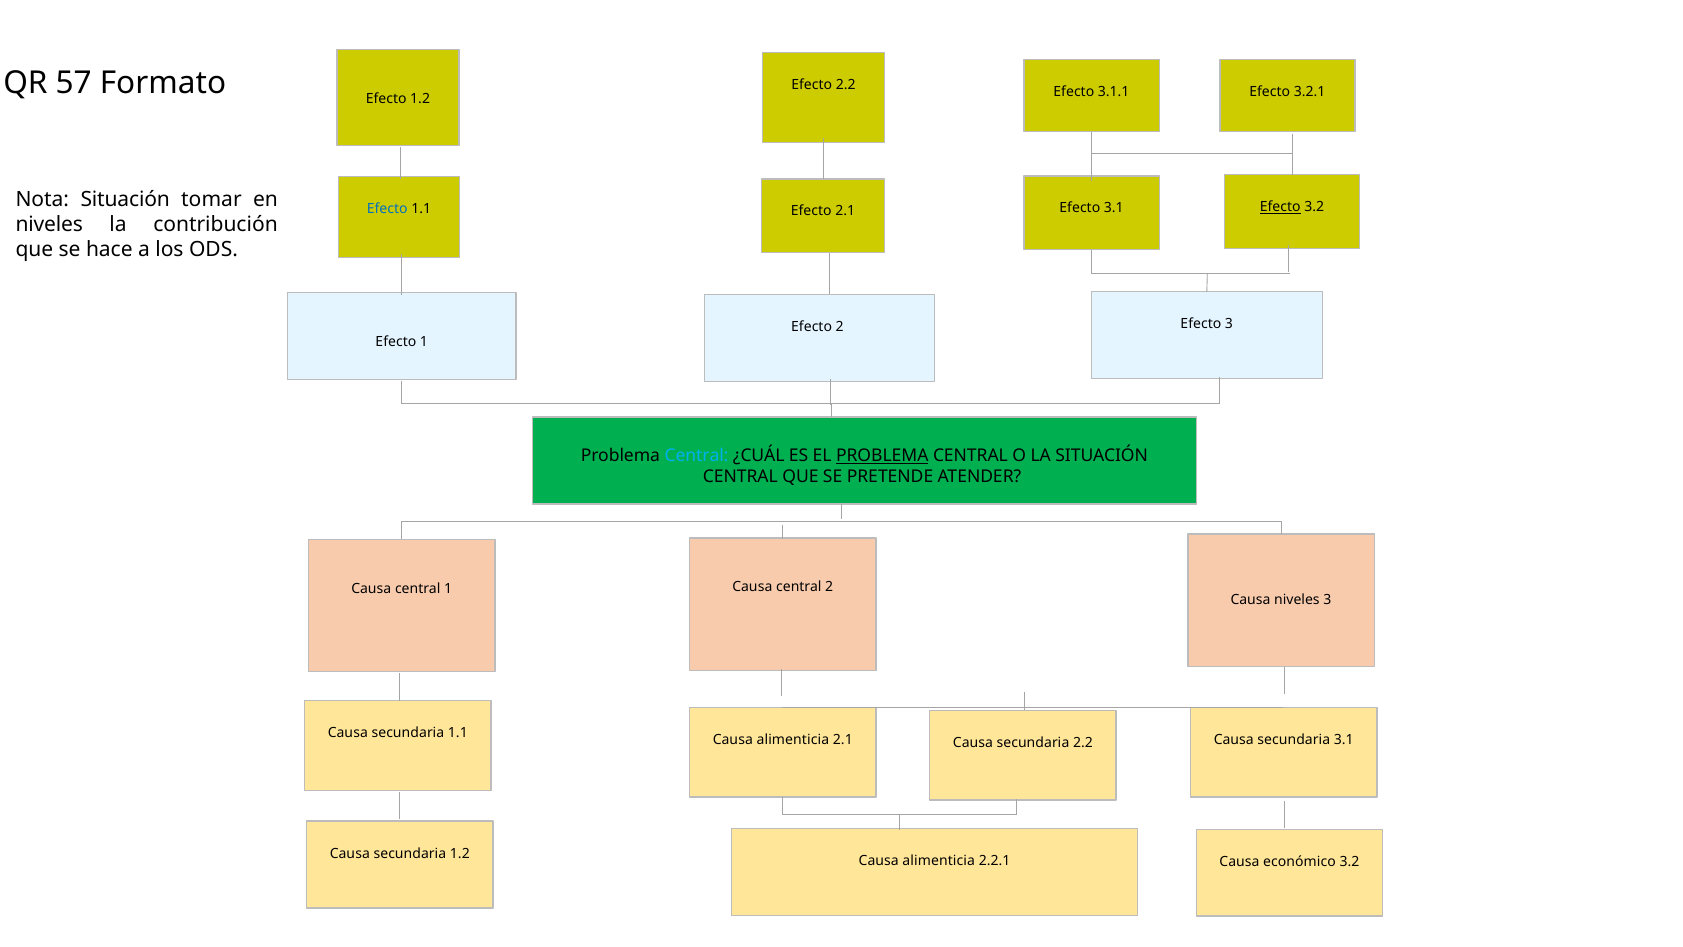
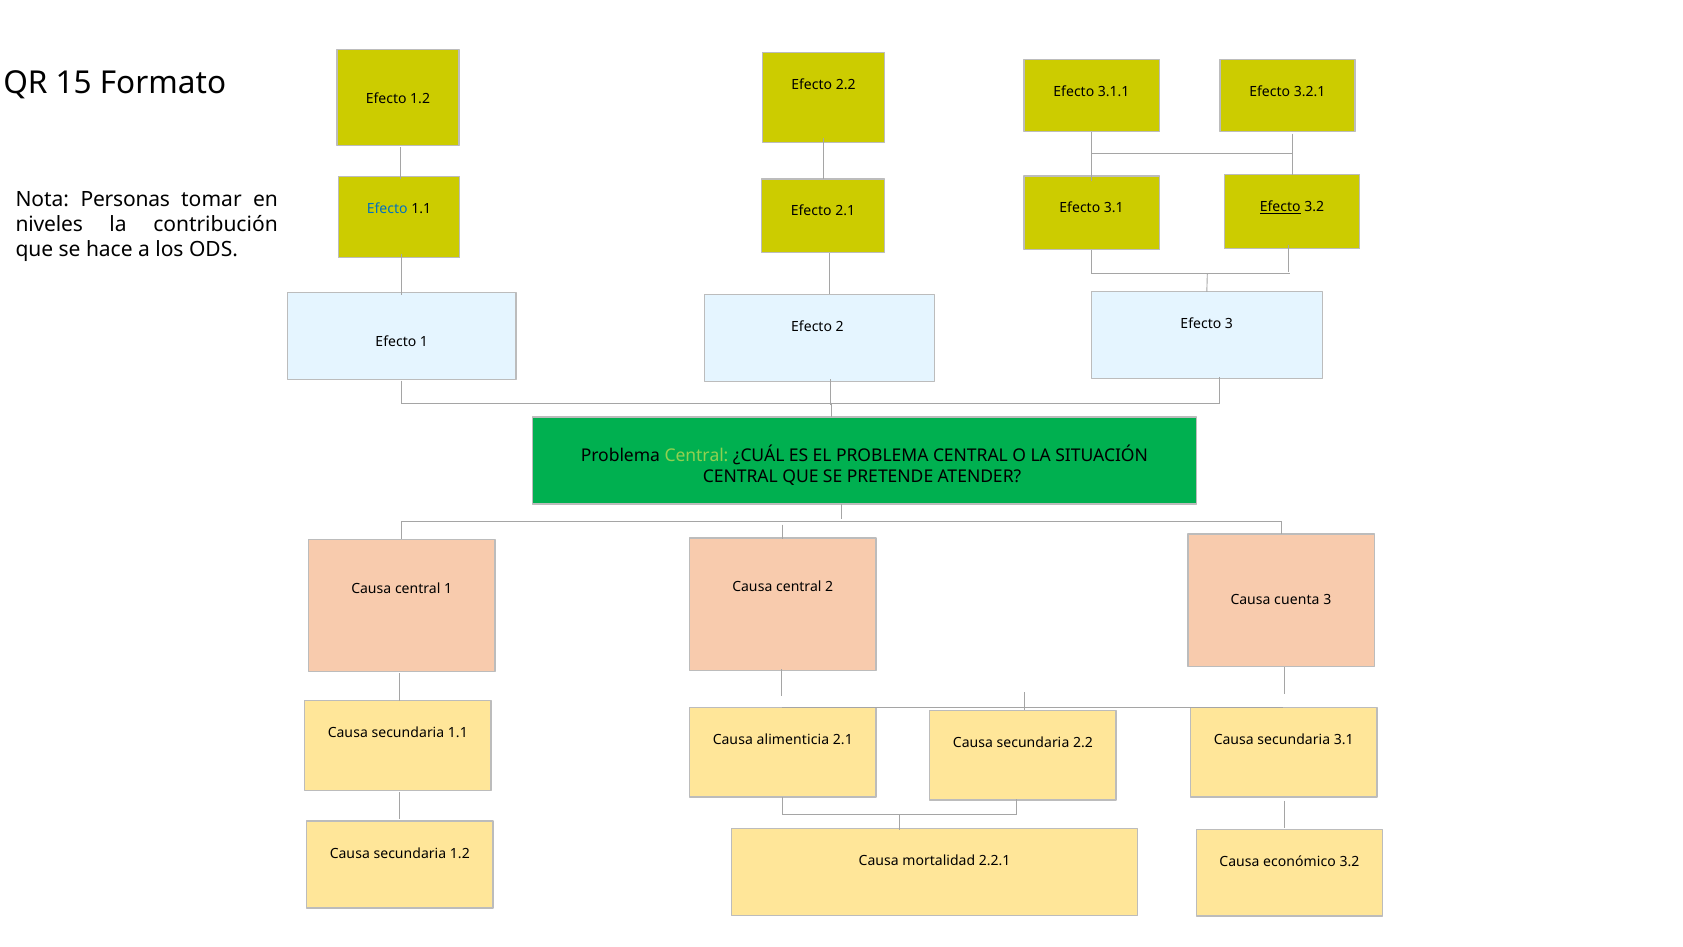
57: 57 -> 15
Nota Situación: Situación -> Personas
Central at (697, 456) colour: light blue -> light green
PROBLEMA at (882, 456) underline: present -> none
Causa niveles: niveles -> cuenta
alimenticia at (939, 861): alimenticia -> mortalidad
